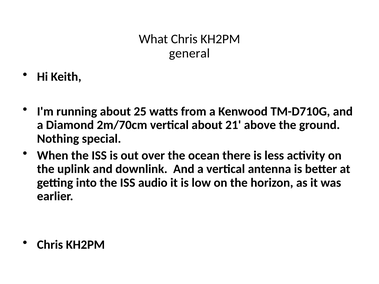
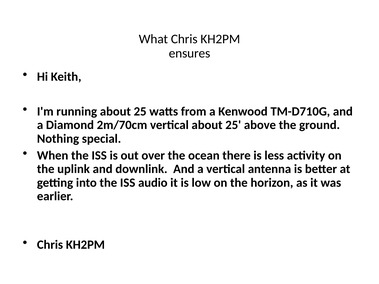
general: general -> ensures
vertical about 21: 21 -> 25
